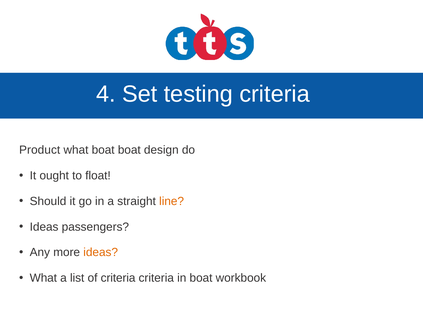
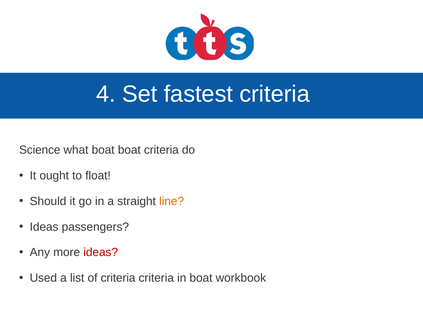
testing: testing -> fastest
Product: Product -> Science
boat design: design -> criteria
ideas at (101, 253) colour: orange -> red
What at (43, 278): What -> Used
